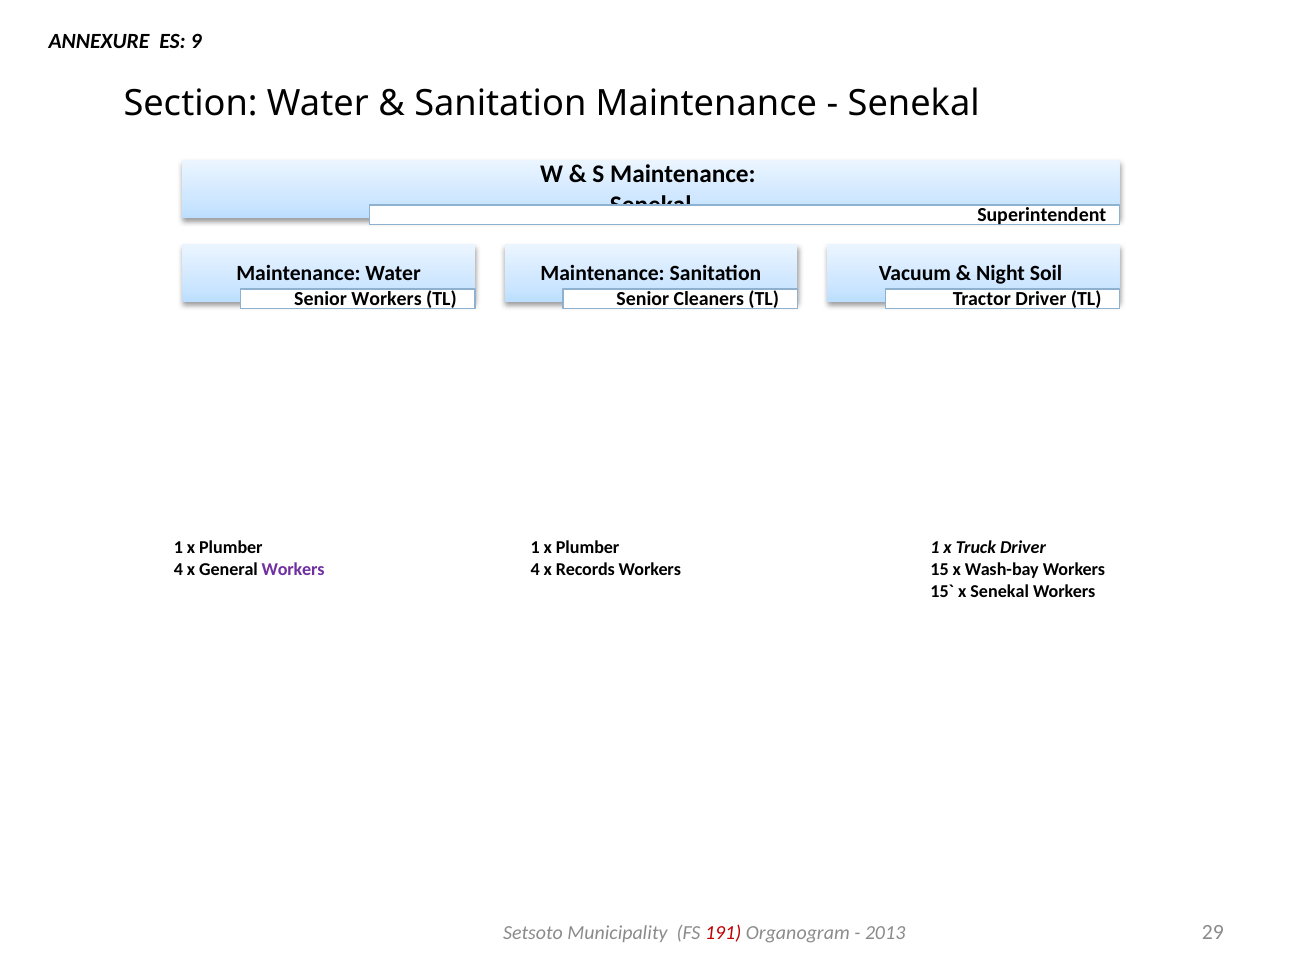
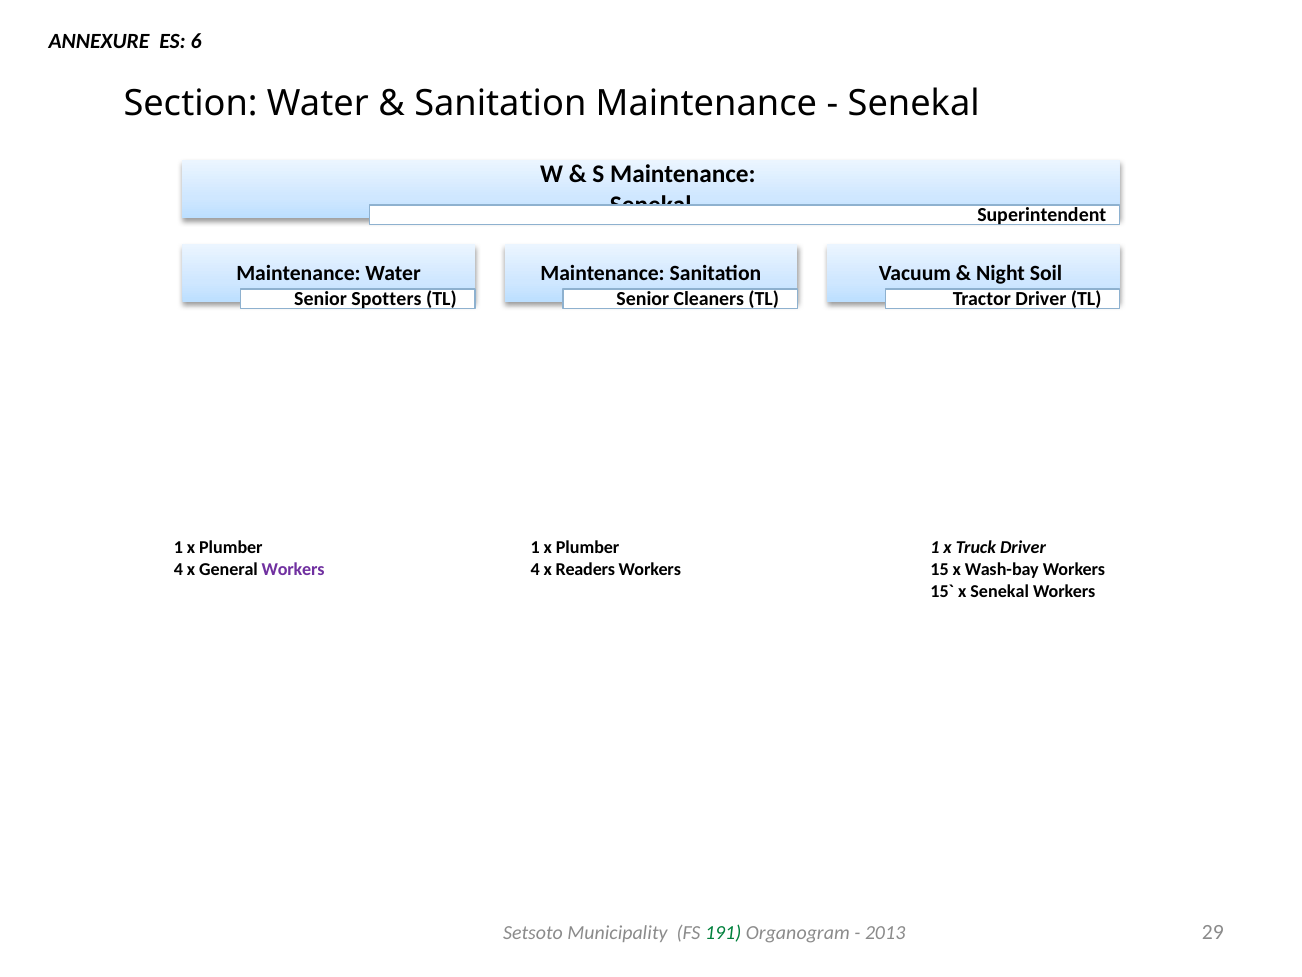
9: 9 -> 6
Workers at (387, 299): Workers -> Spotters
Records: Records -> Readers
191 colour: red -> green
